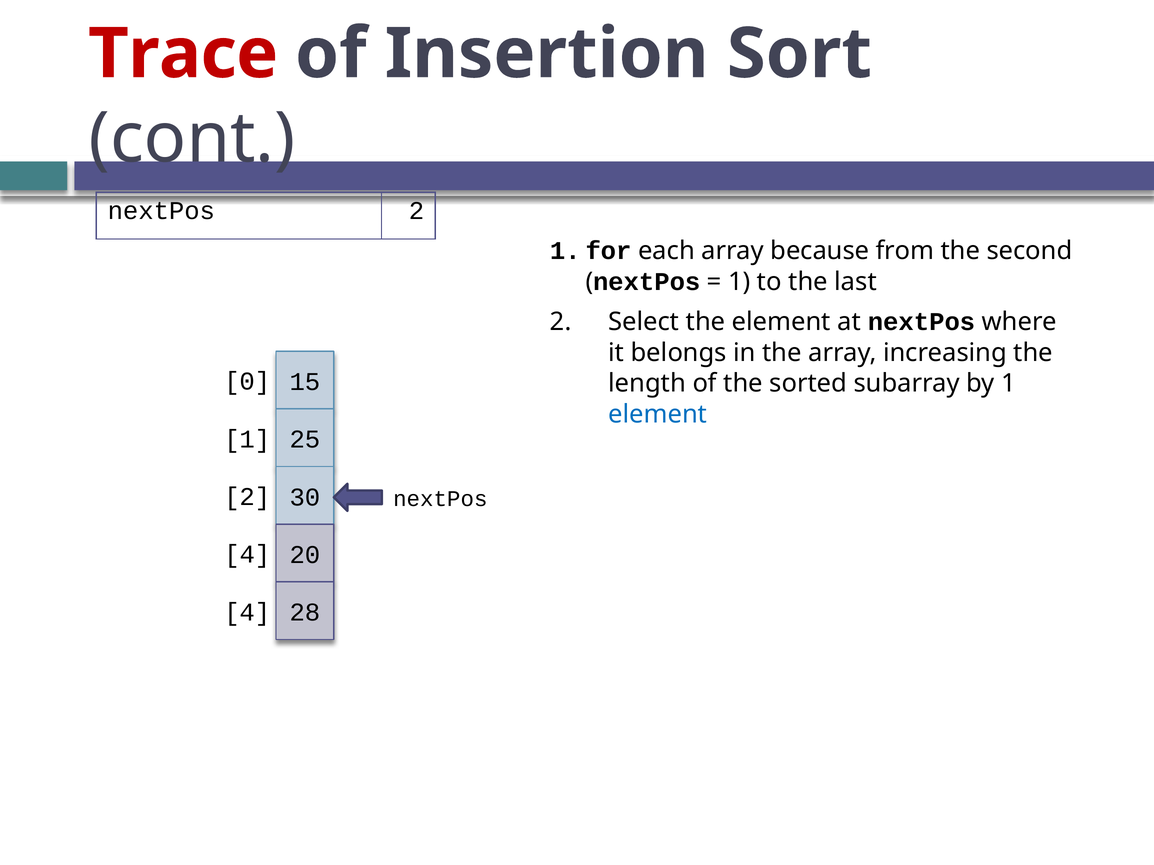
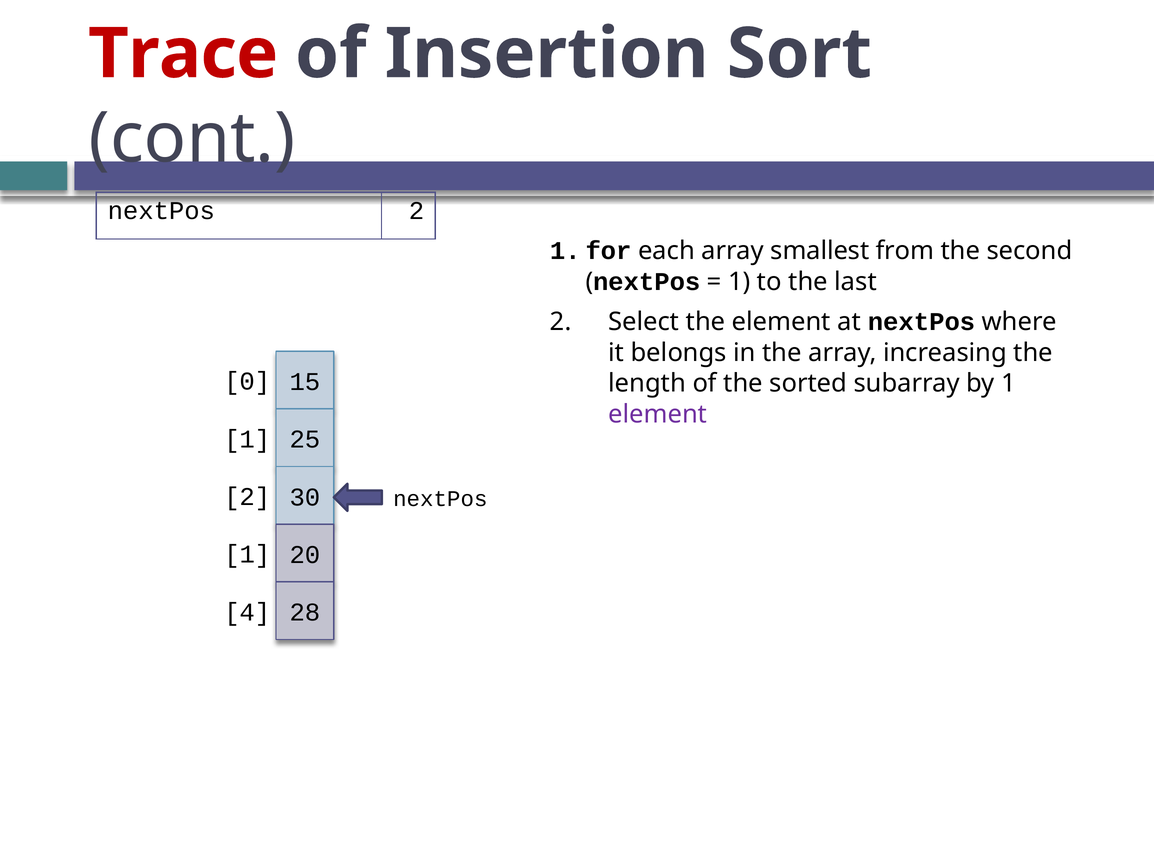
because: because -> smallest
element at (658, 414) colour: blue -> purple
4 at (247, 555): 4 -> 1
